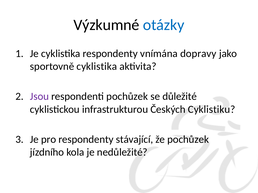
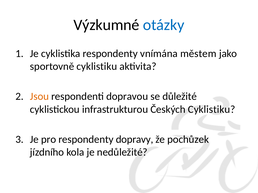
dopravy: dopravy -> městem
sportovně cyklistika: cyklistika -> cyklistiku
Jsou colour: purple -> orange
respondenti pochůzek: pochůzek -> dopravou
stávající: stávající -> dopravy
